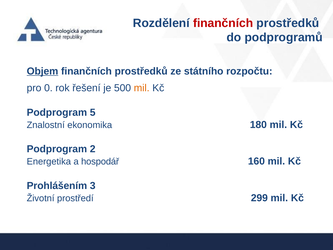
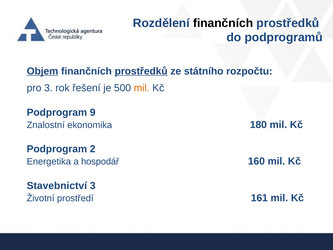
finančních at (223, 23) colour: red -> black
prostředků at (141, 71) underline: none -> present
pro 0: 0 -> 3
5: 5 -> 9
Prohlášením: Prohlášením -> Stavebnictví
299: 299 -> 161
